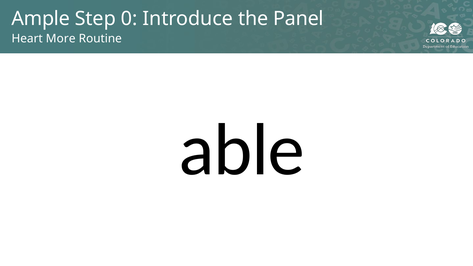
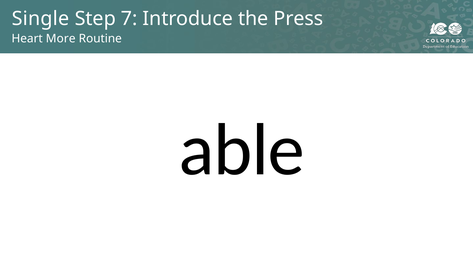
Ample: Ample -> Single
0: 0 -> 7
Panel: Panel -> Press
